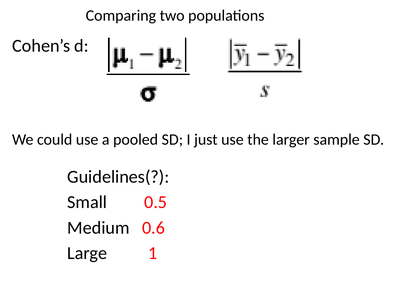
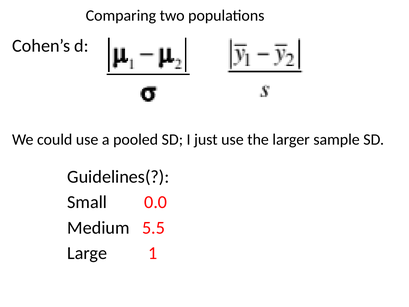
0.5: 0.5 -> 0.0
0.6: 0.6 -> 5.5
